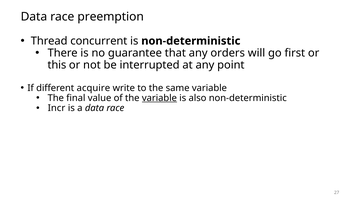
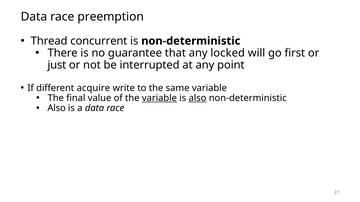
orders: orders -> locked
this: this -> just
also at (198, 98) underline: none -> present
Incr at (57, 108): Incr -> Also
